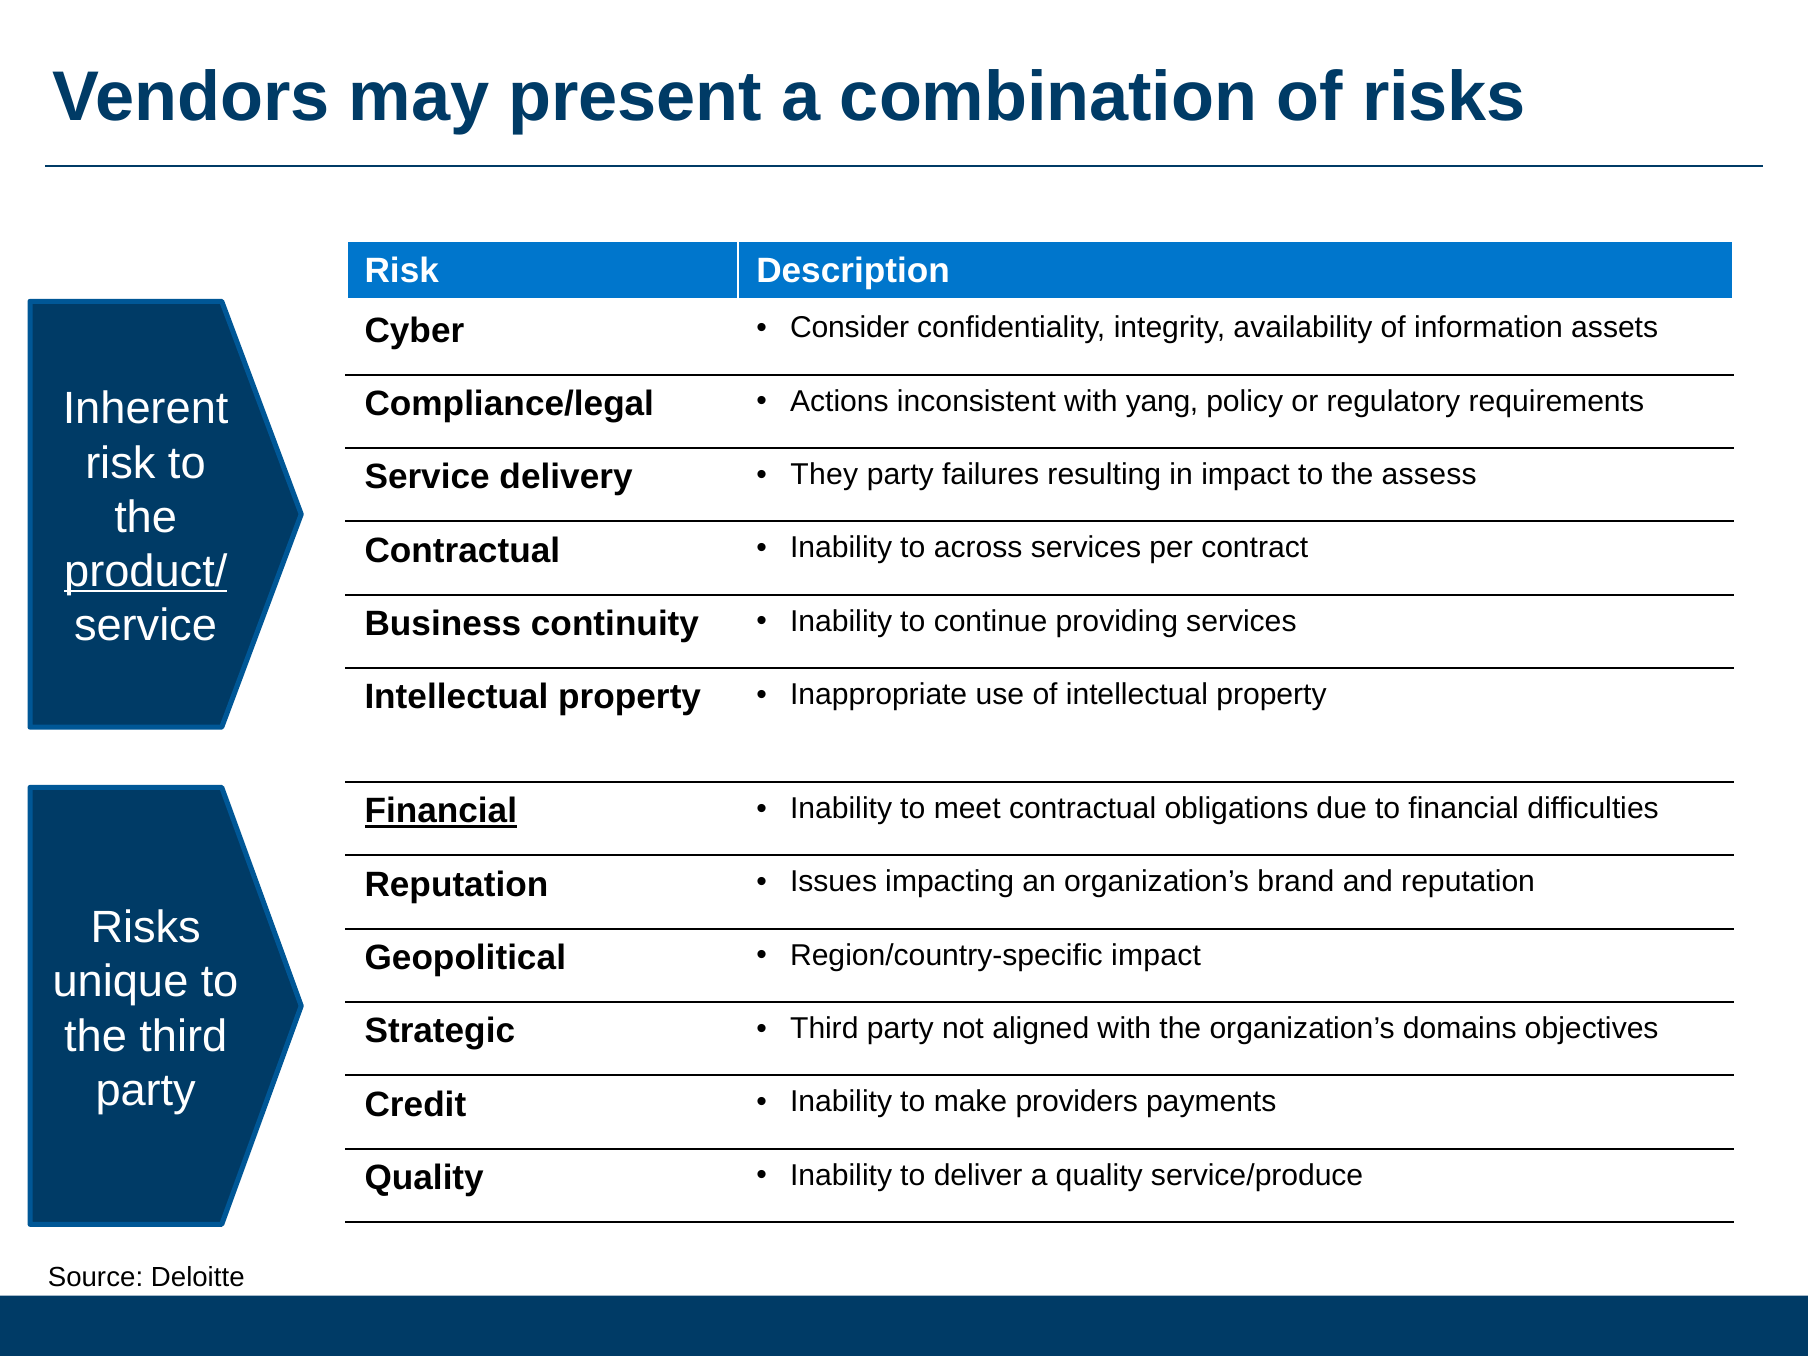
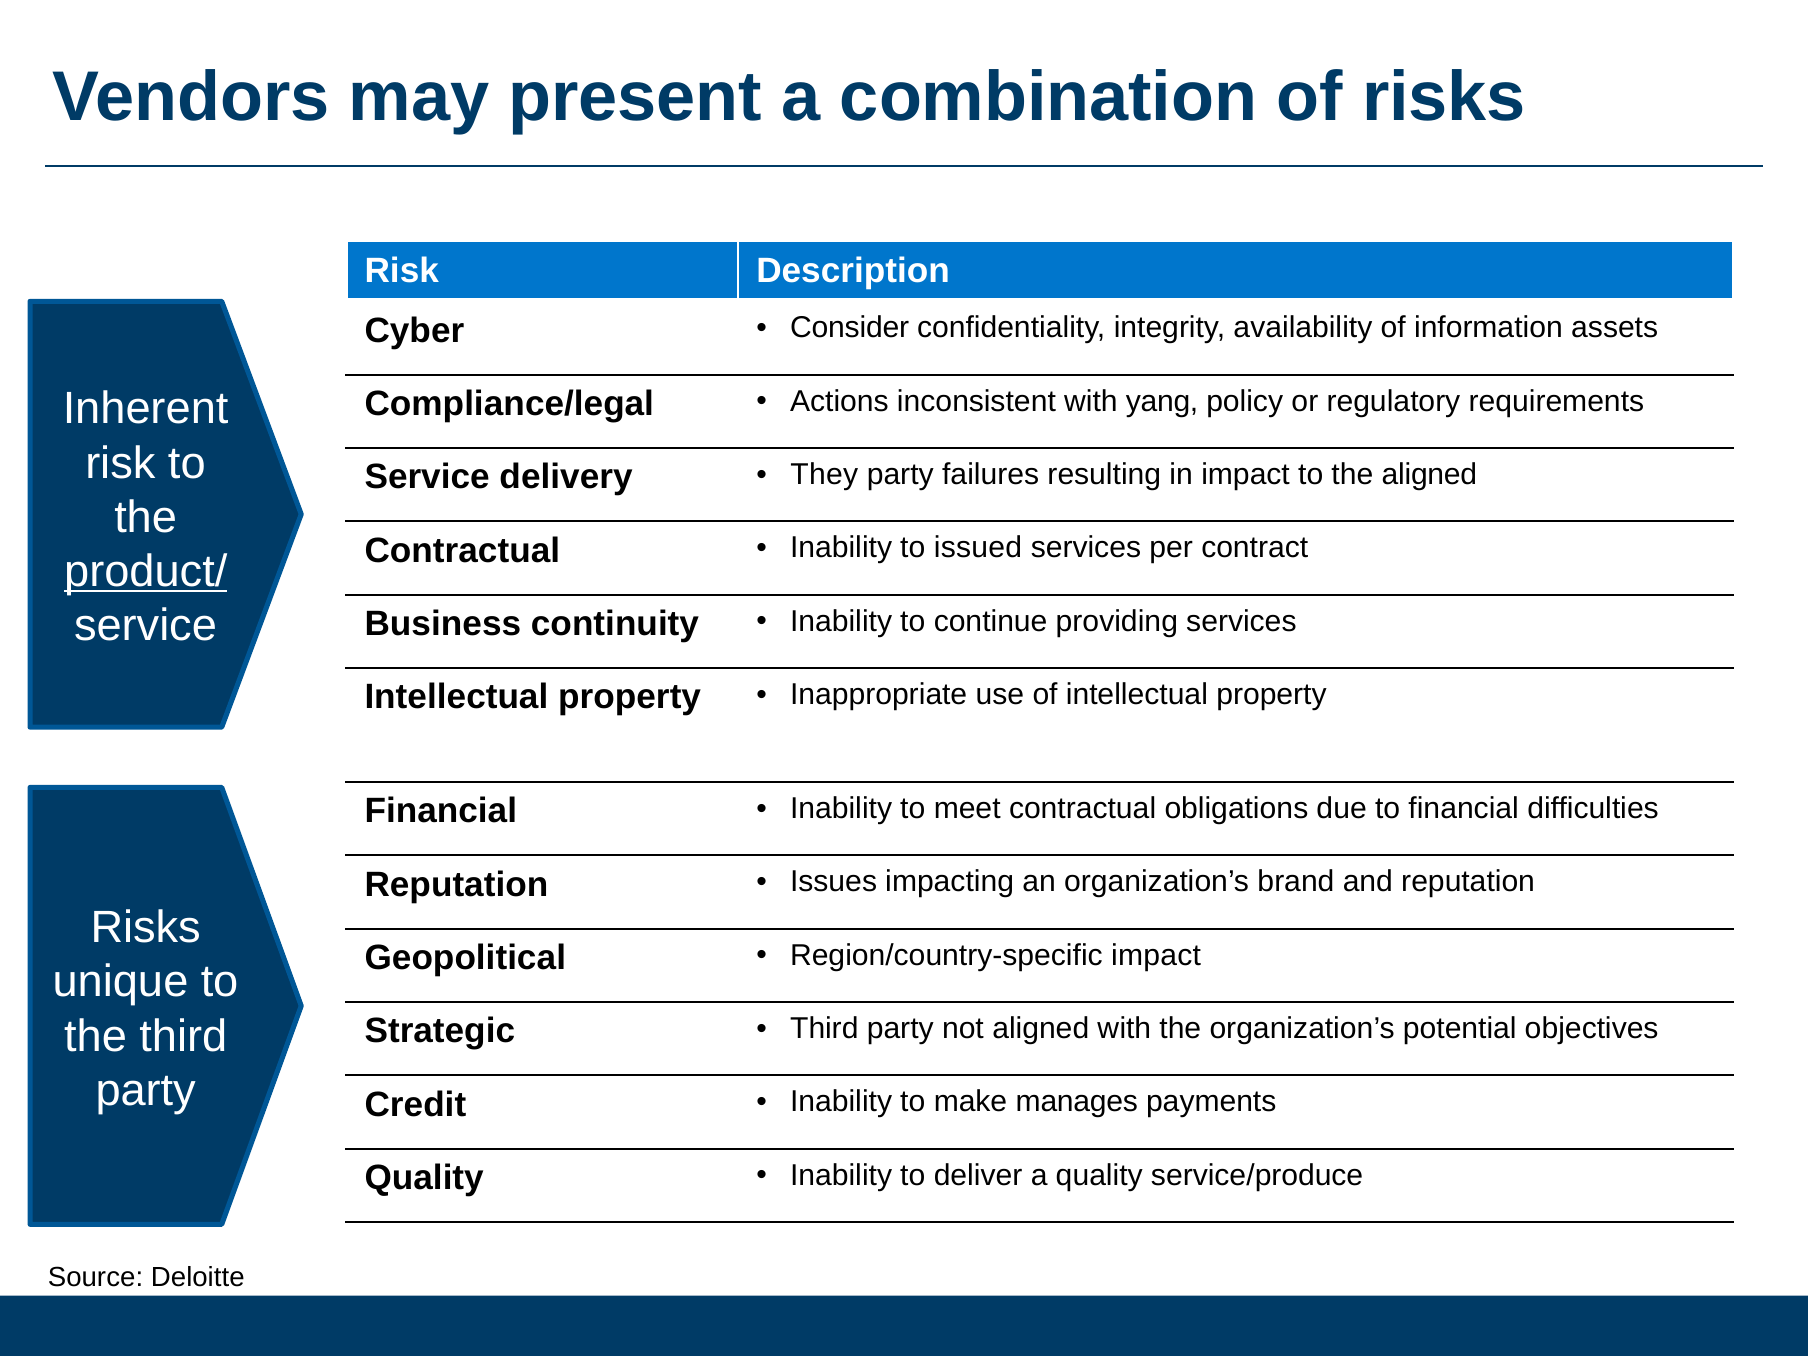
the assess: assess -> aligned
across: across -> issued
Financial at (441, 811) underline: present -> none
domains: domains -> potential
providers: providers -> manages
